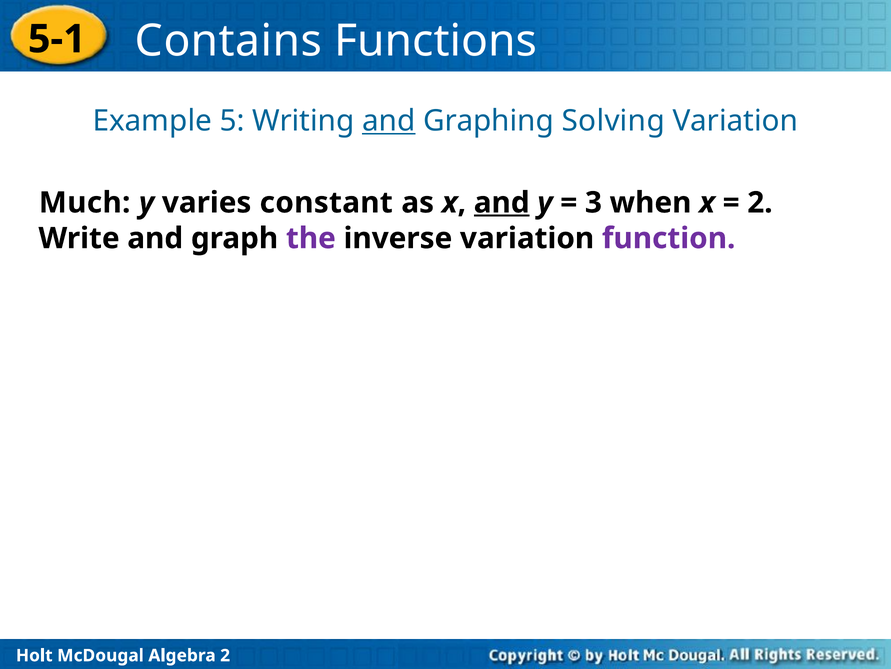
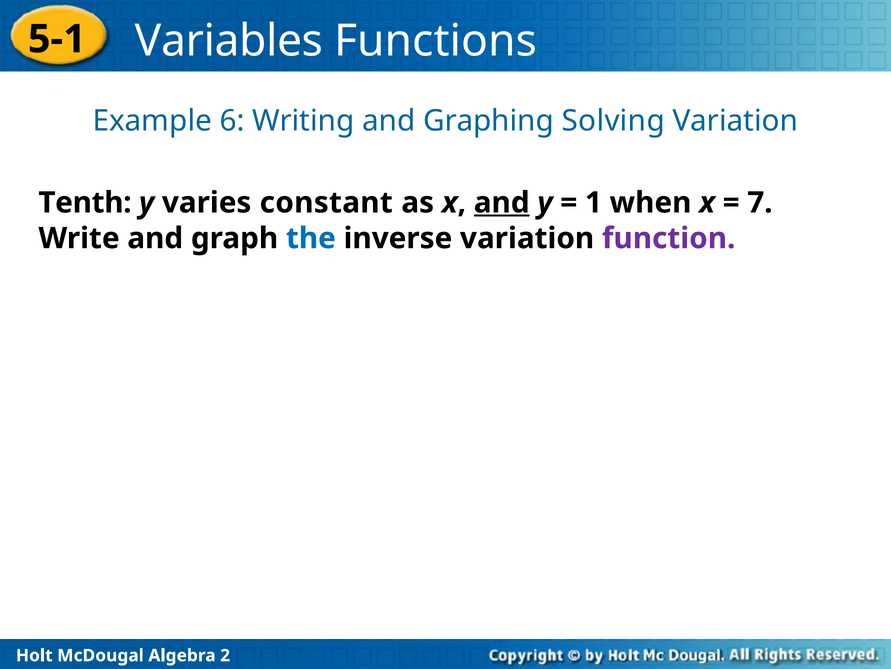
Contains: Contains -> Variables
5: 5 -> 6
and at (389, 121) underline: present -> none
Much: Much -> Tenth
3: 3 -> 1
2 at (760, 202): 2 -> 7
the colour: purple -> blue
